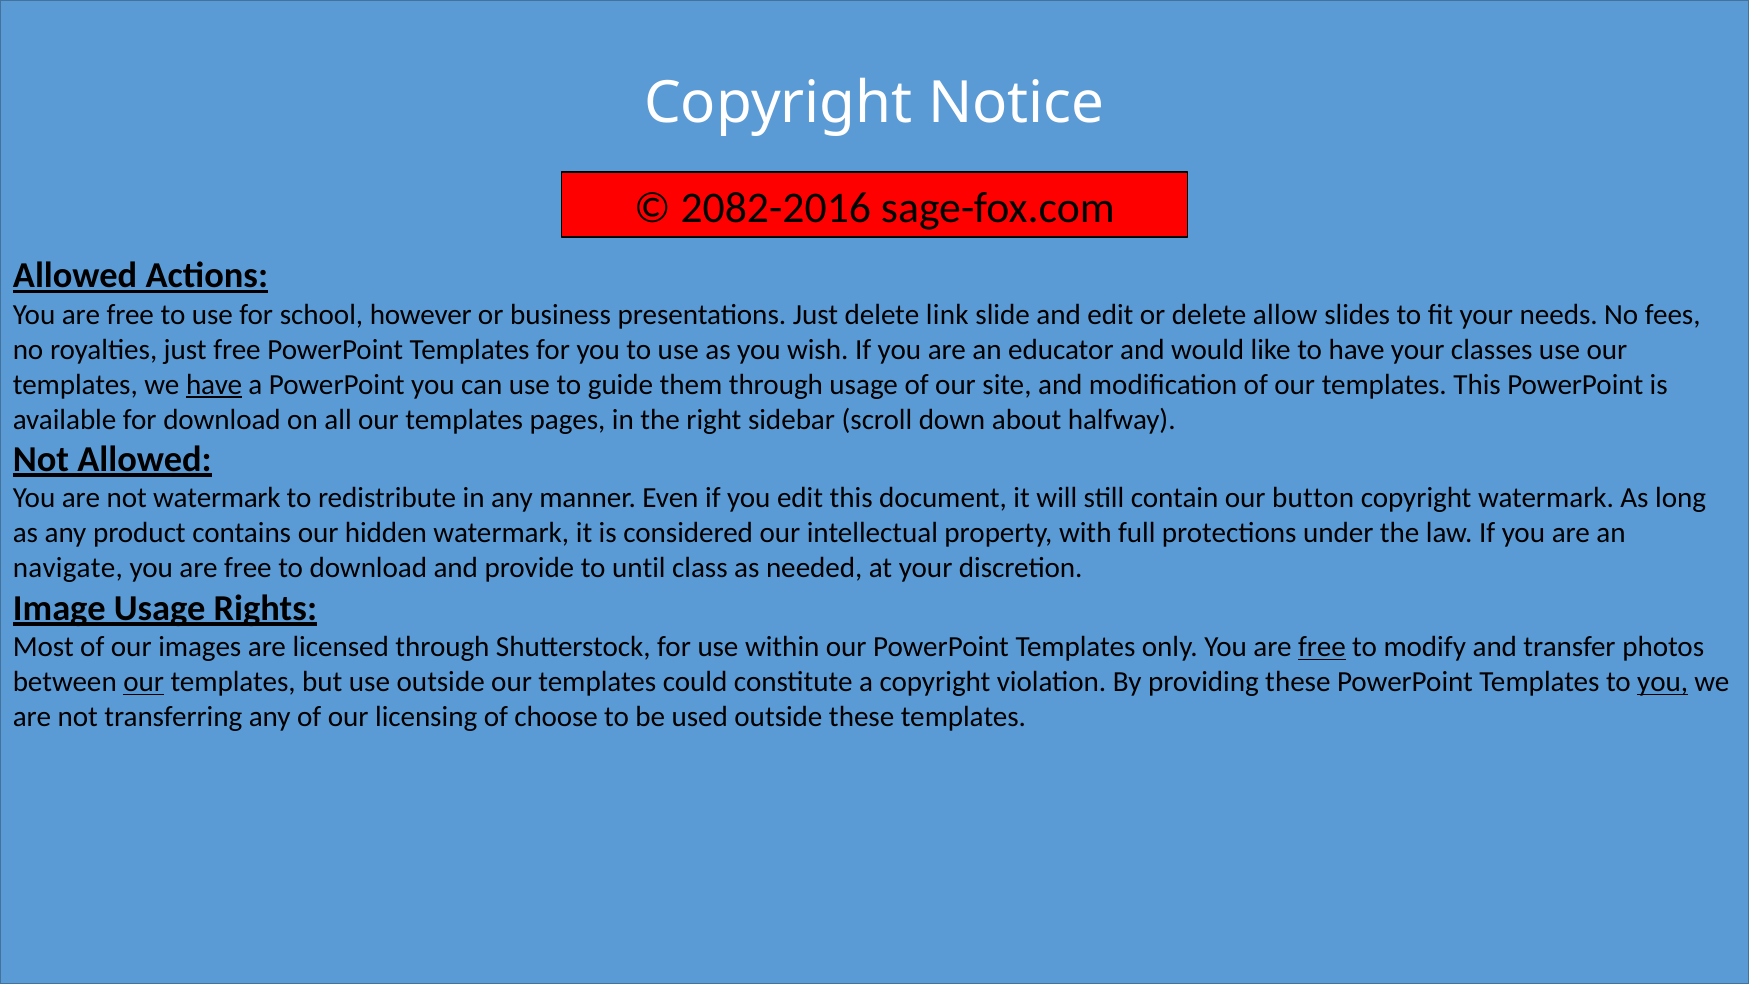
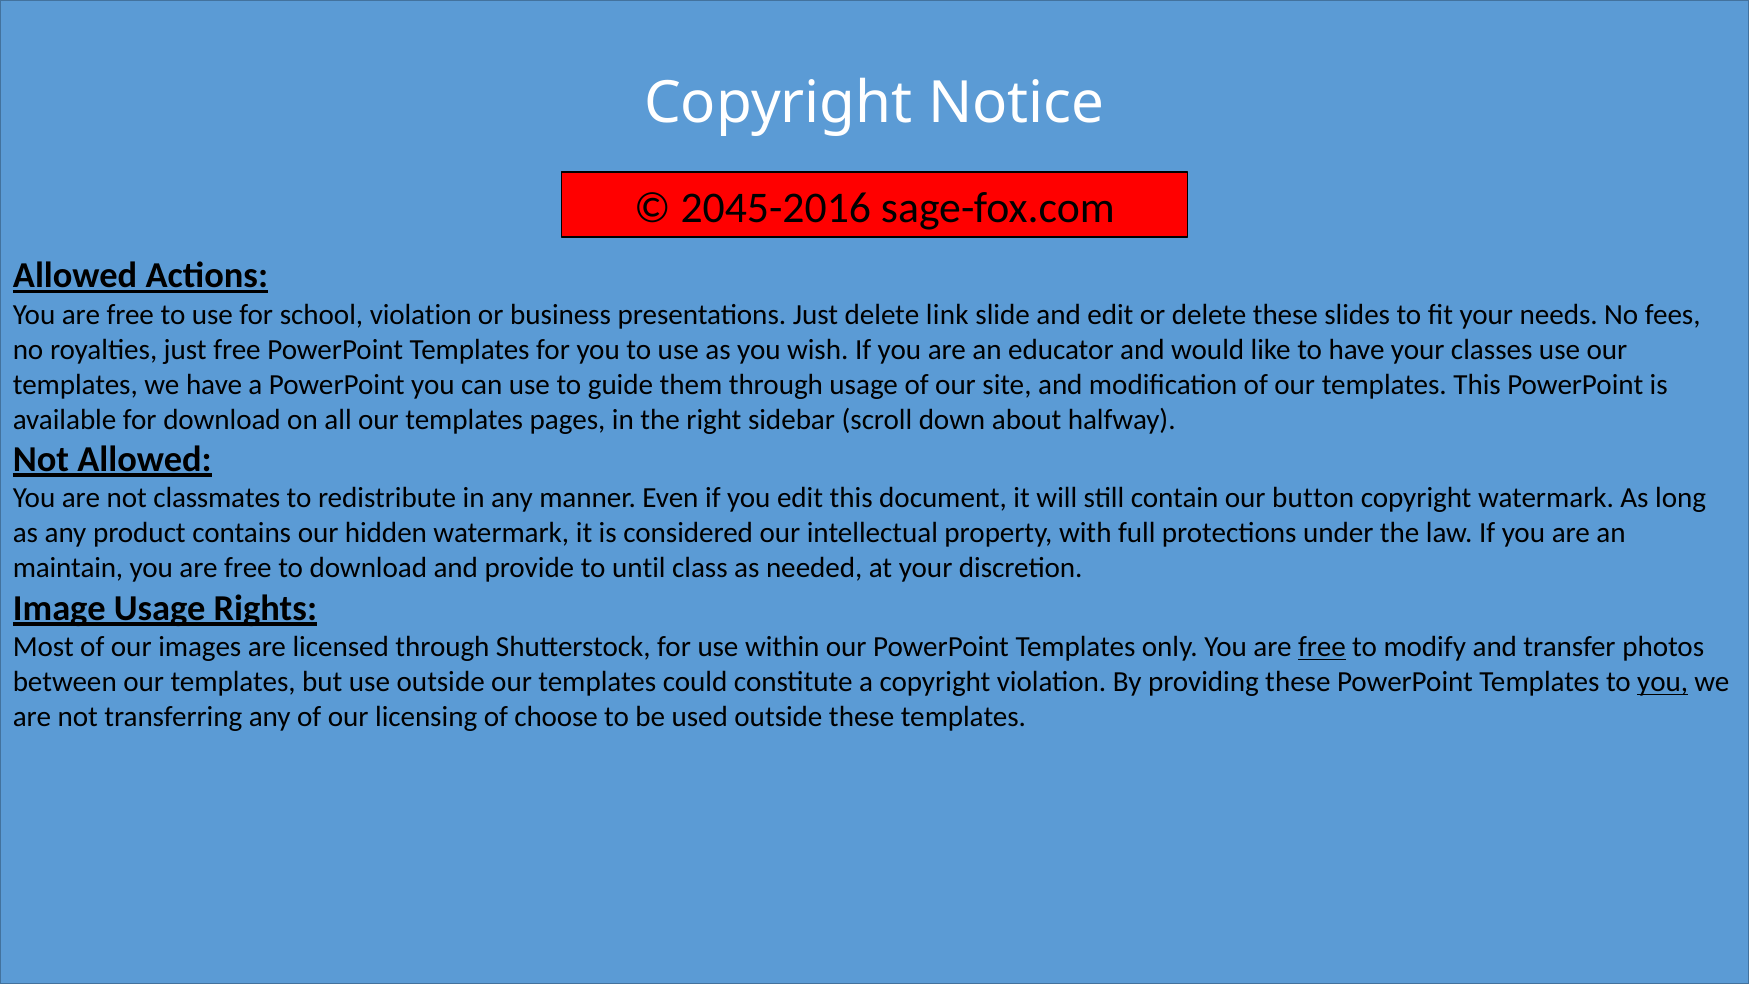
2082-2016: 2082-2016 -> 2045-2016
school however: however -> violation
delete allow: allow -> these
have at (214, 385) underline: present -> none
not watermark: watermark -> classmates
navigate: navigate -> maintain
our at (144, 682) underline: present -> none
